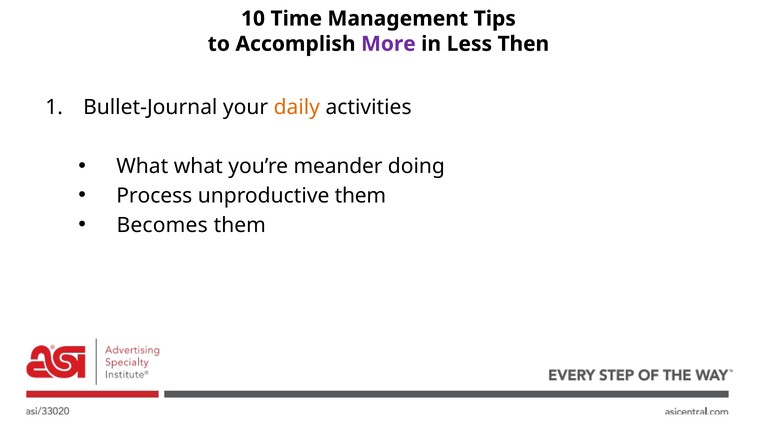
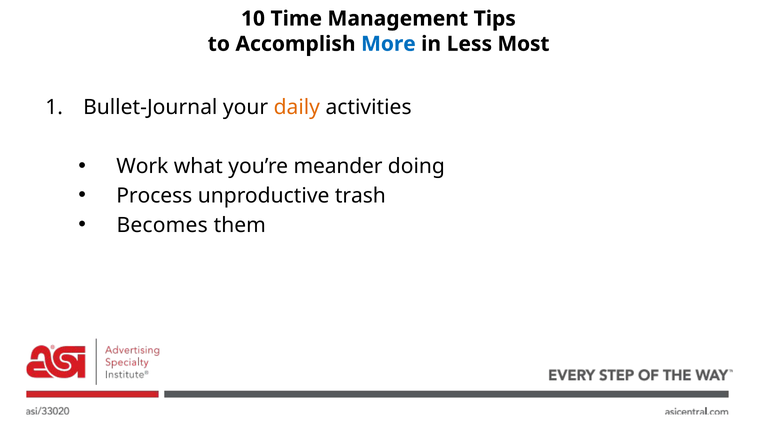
More colour: purple -> blue
Then: Then -> Most
What at (142, 166): What -> Work
unproductive them: them -> trash
